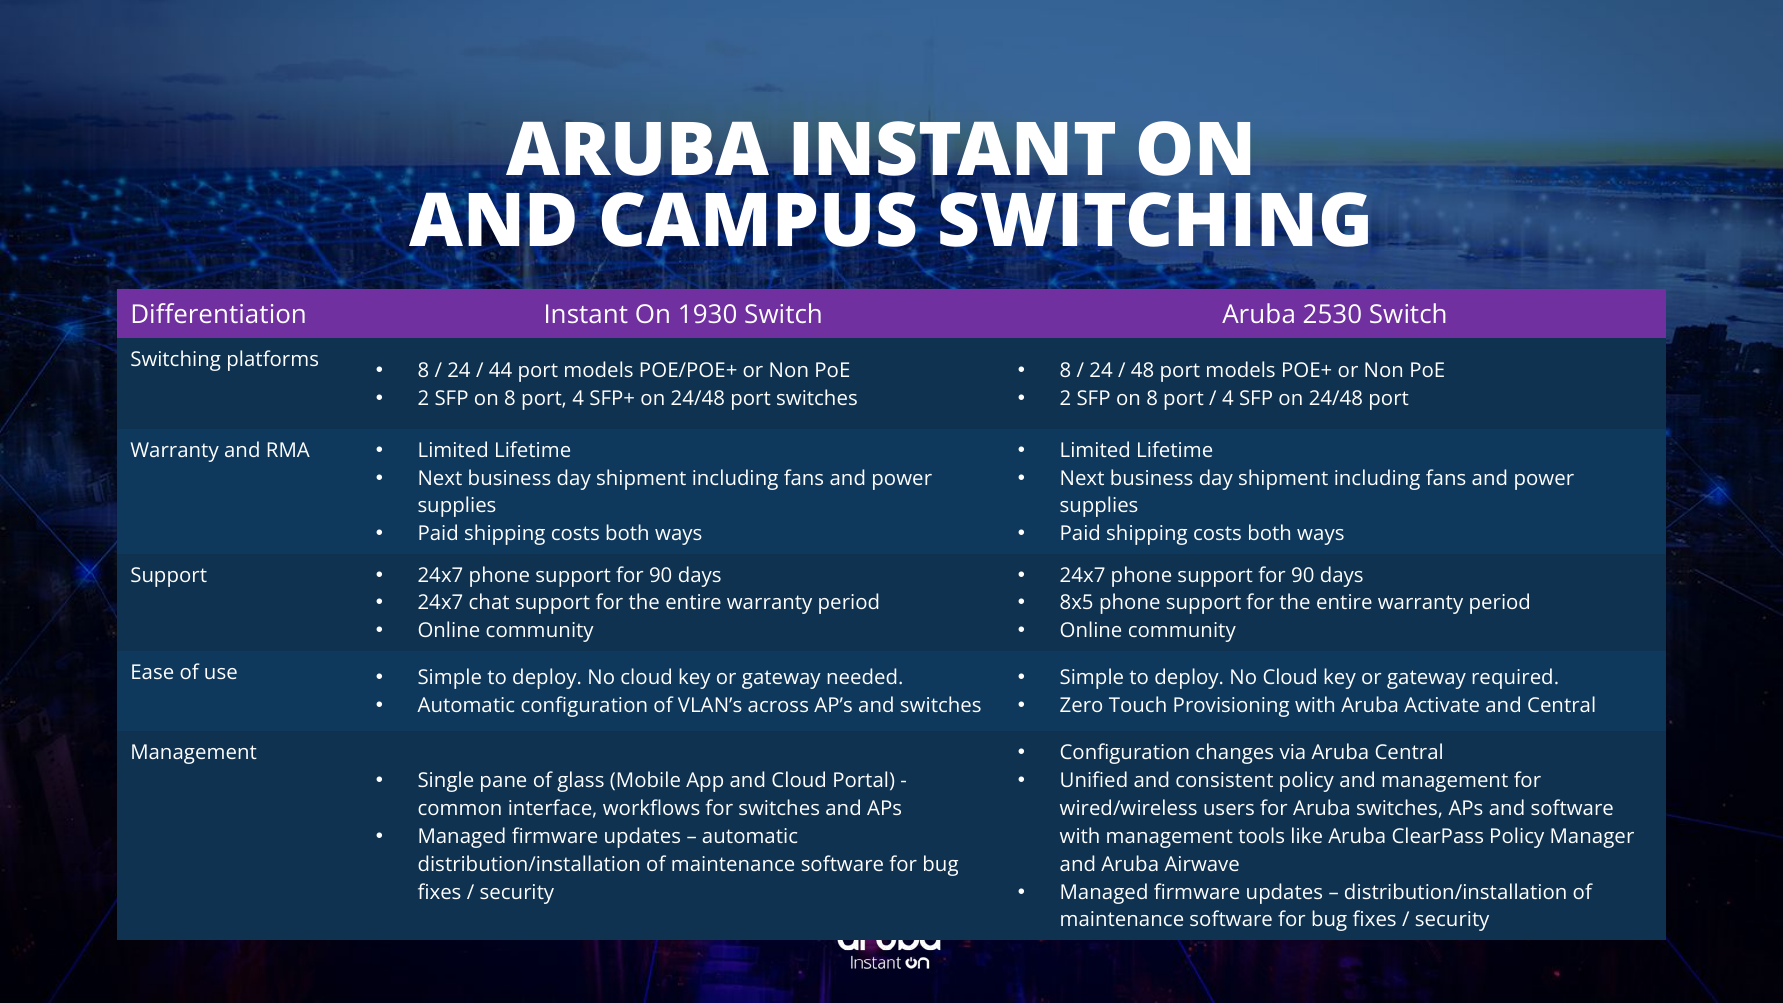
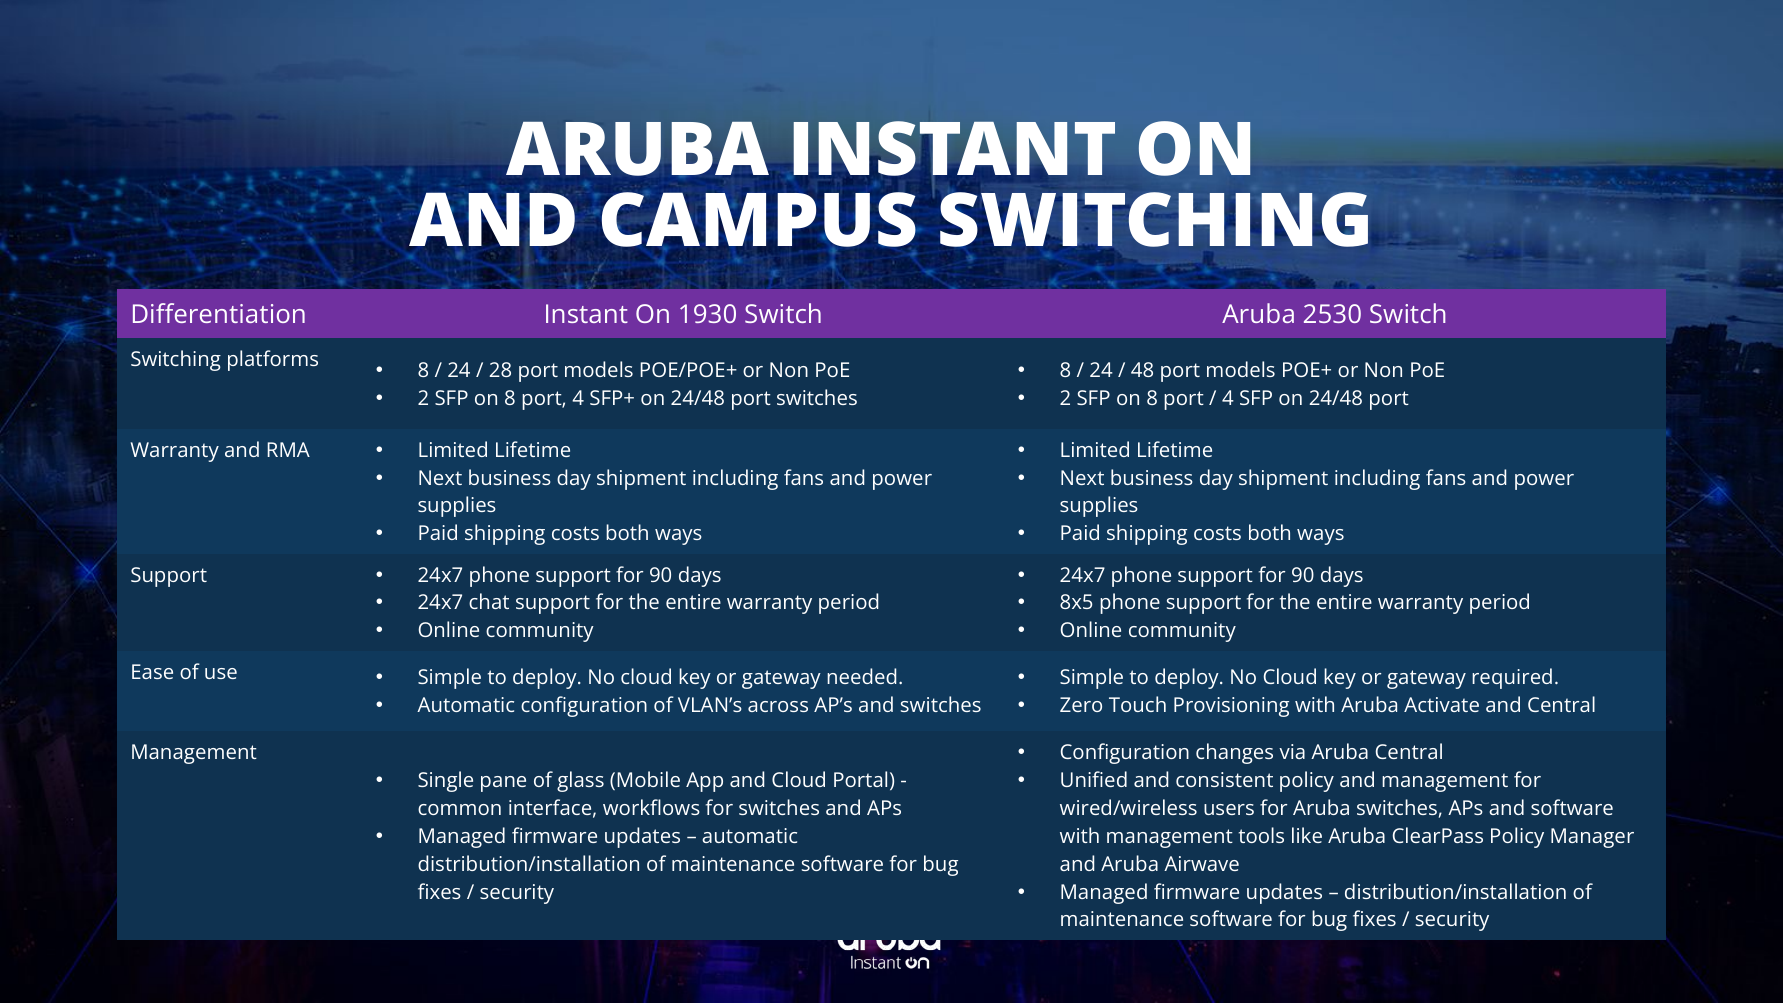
44: 44 -> 28
